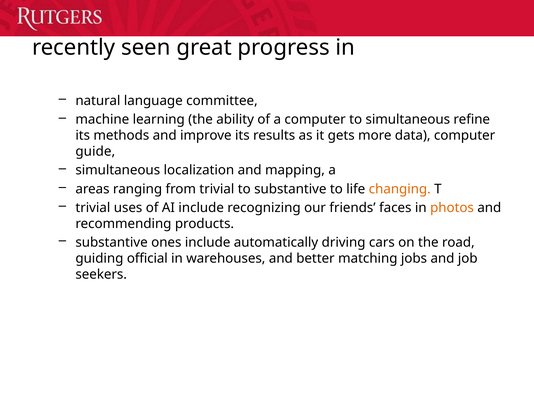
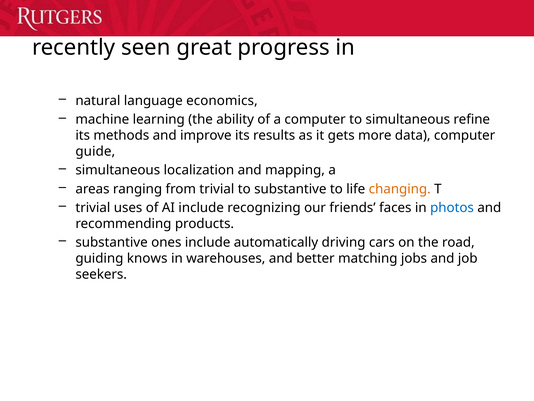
committee: committee -> economics
photos colour: orange -> blue
official: official -> knows
